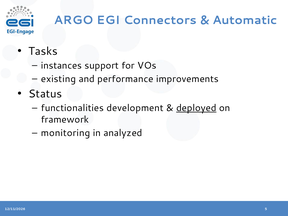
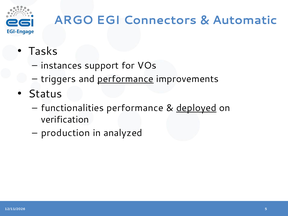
existing: existing -> triggers
performance at (125, 79) underline: none -> present
functionalities development: development -> performance
framework: framework -> verification
monitoring: monitoring -> production
